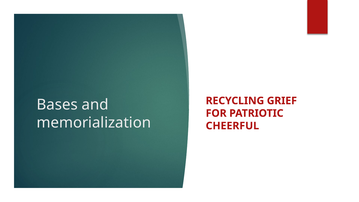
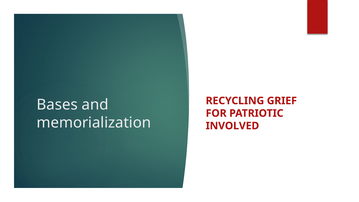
CHEERFUL: CHEERFUL -> INVOLVED
